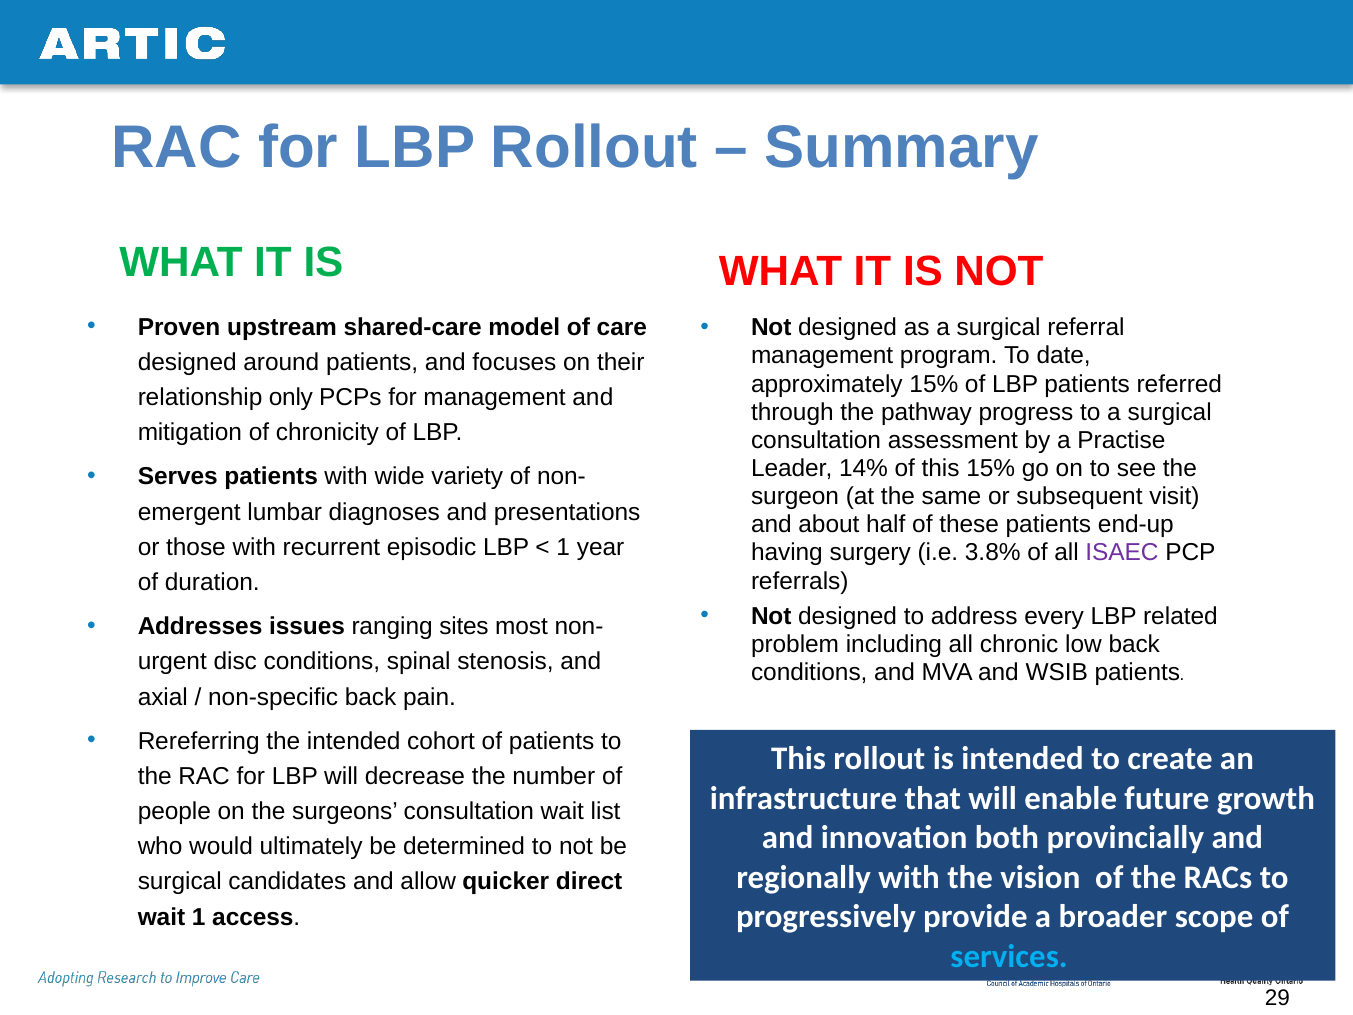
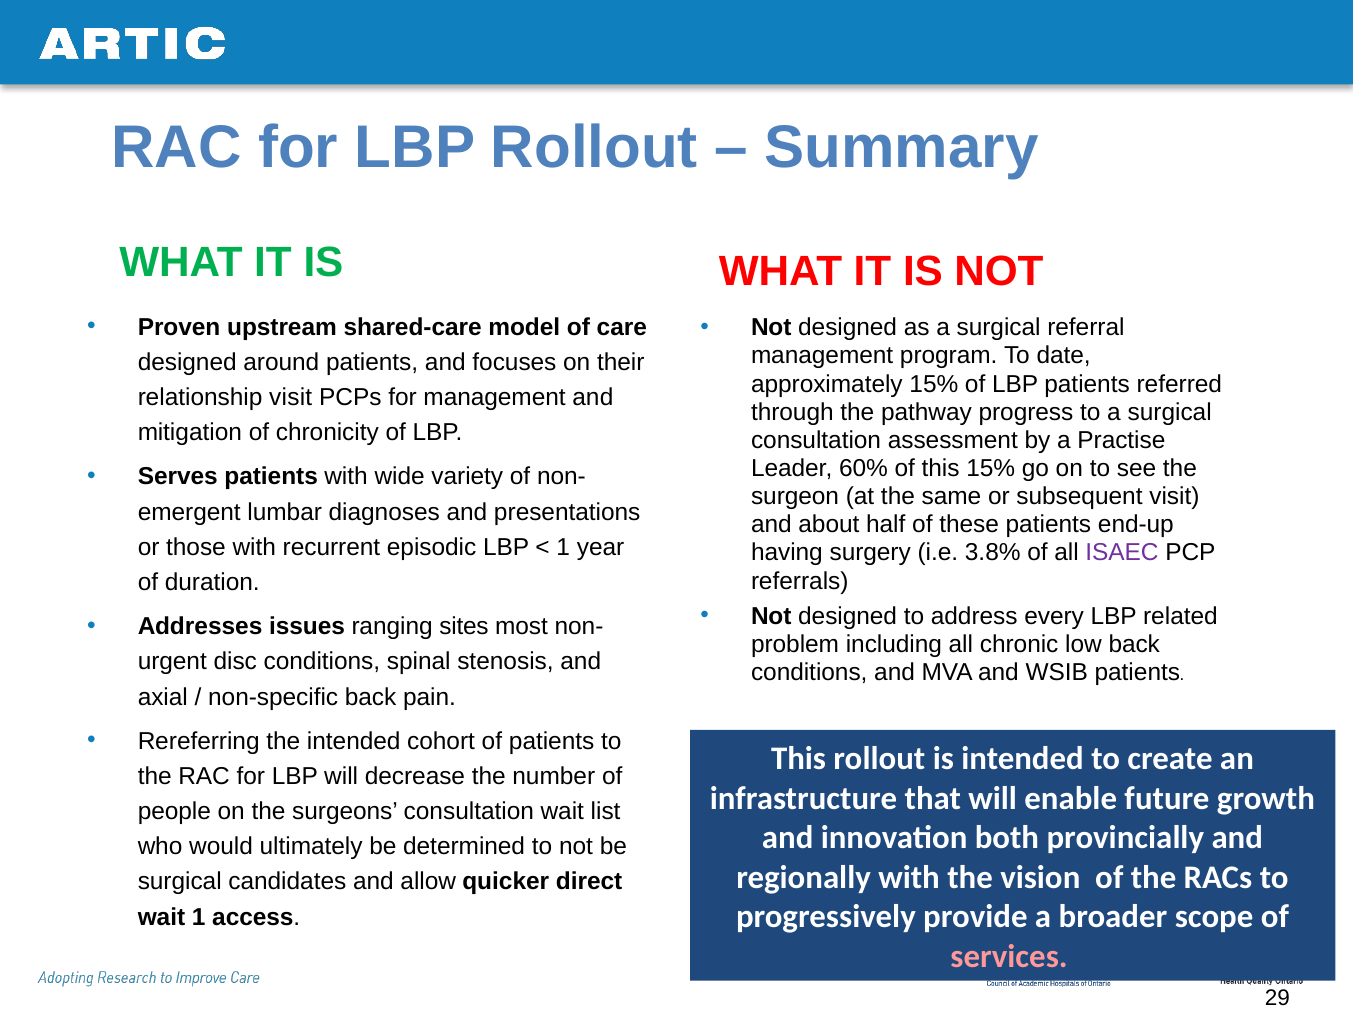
relationship only: only -> visit
14%: 14% -> 60%
services colour: light blue -> pink
